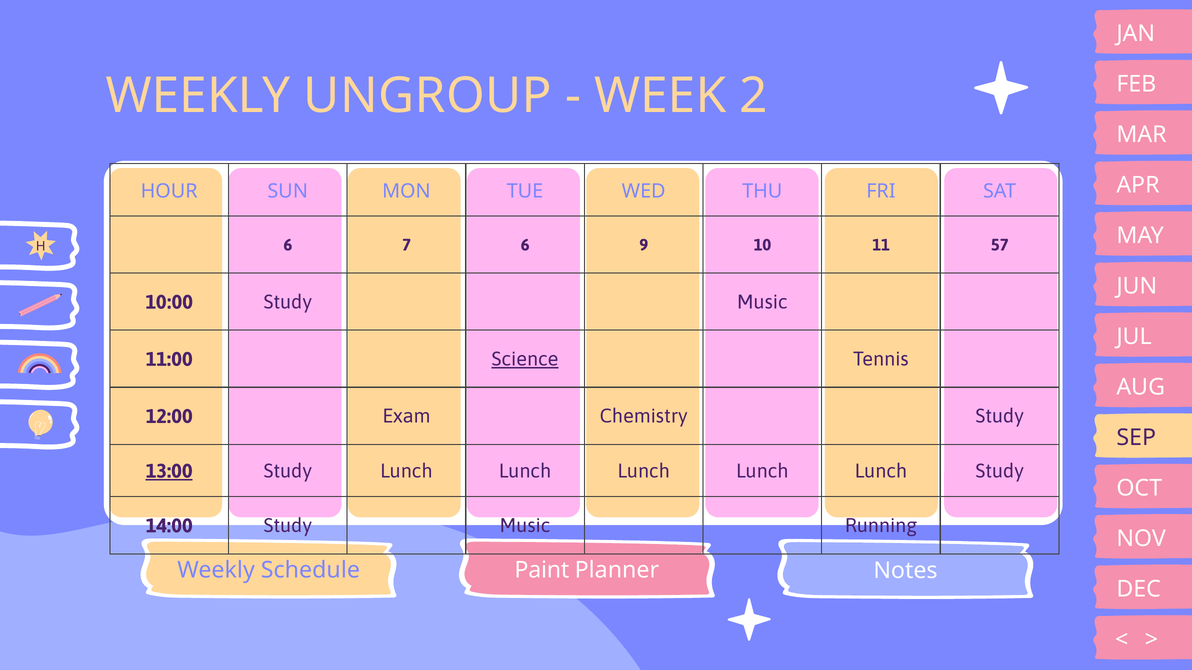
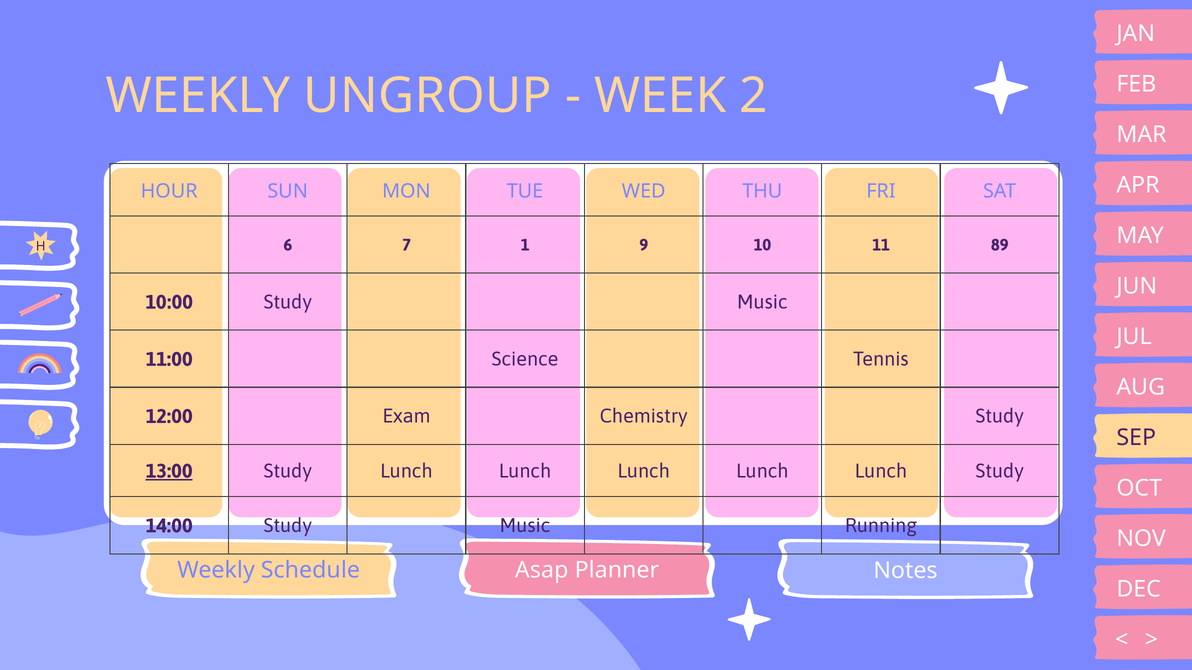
7 6: 6 -> 1
57: 57 -> 89
Science underline: present -> none
Paint: Paint -> Asap
